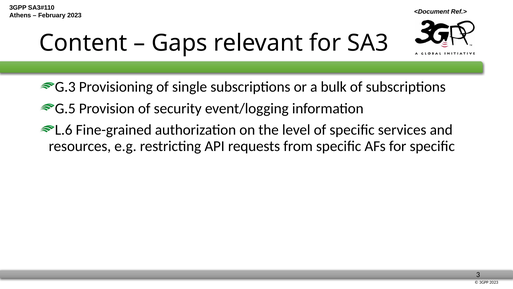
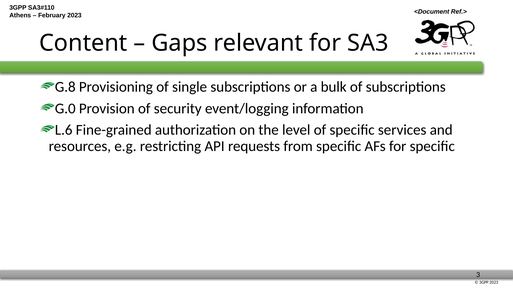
G.3: G.3 -> G.8
G.5: G.5 -> G.0
